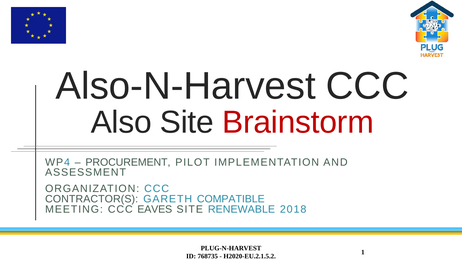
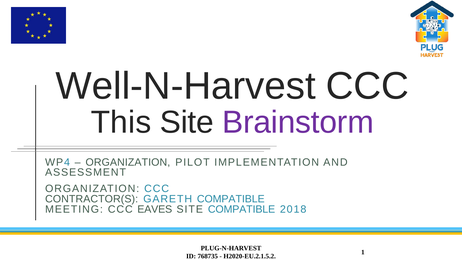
Also-N-Harvest: Also-N-Harvest -> Well-N-Harvest
Also: Also -> This
Brainstorm colour: red -> purple
PROCUREMENT at (128, 162): PROCUREMENT -> ORGANIZATION
SITE RENEWABLE: RENEWABLE -> COMPATIBLE
